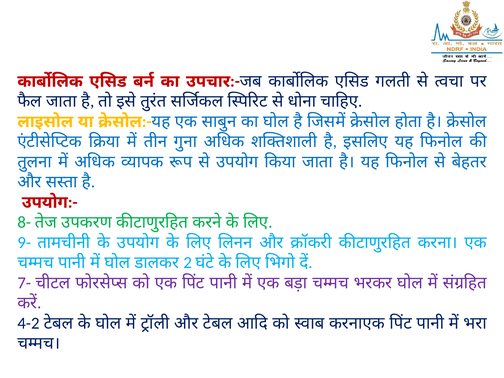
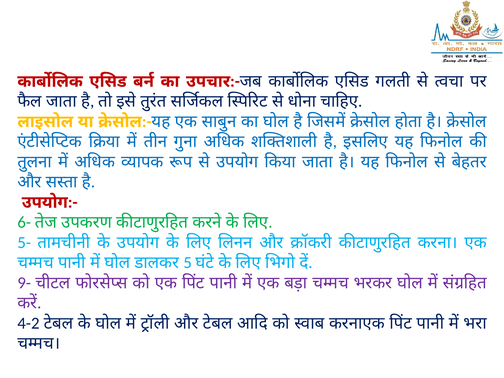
8-: 8- -> 6-
9-: 9- -> 5-
2: 2 -> 5
7-: 7- -> 9-
